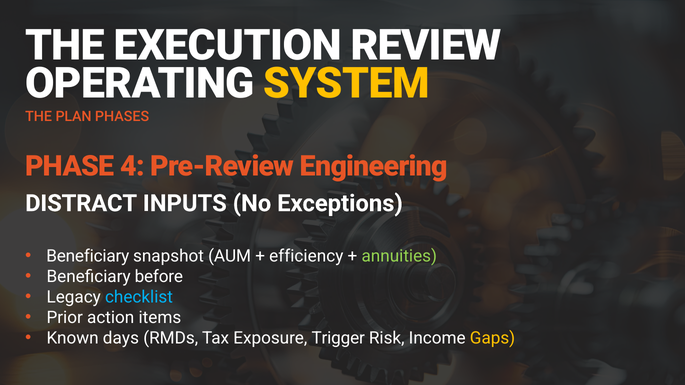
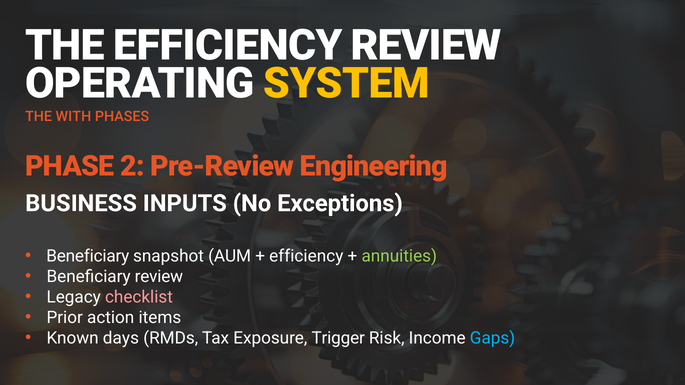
THE EXECUTION: EXECUTION -> EFFICIENCY
PLAN: PLAN -> WITH
4: 4 -> 2
DISTRACT: DISTRACT -> BUSINESS
Beneficiary before: before -> review
checklist colour: light blue -> pink
Gaps colour: yellow -> light blue
